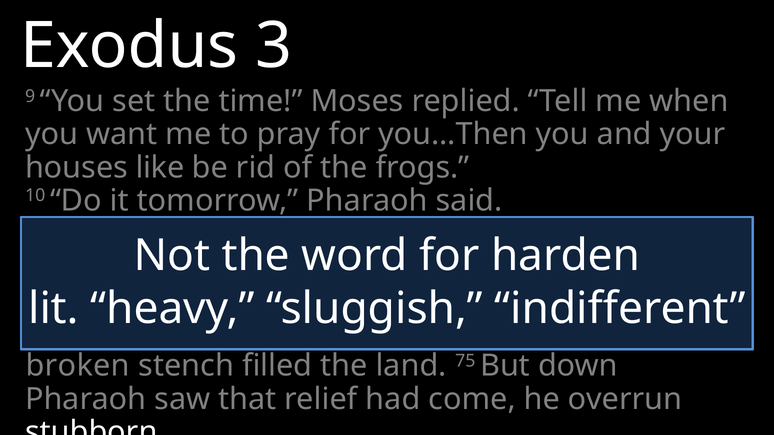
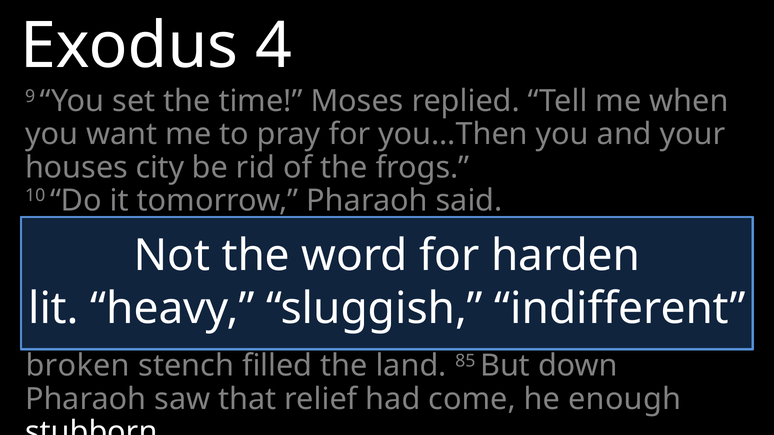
3: 3 -> 4
like: like -> city
75: 75 -> 85
overrun: overrun -> enough
